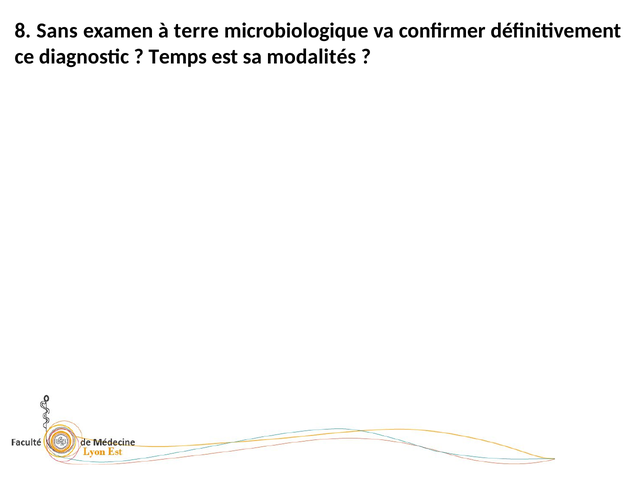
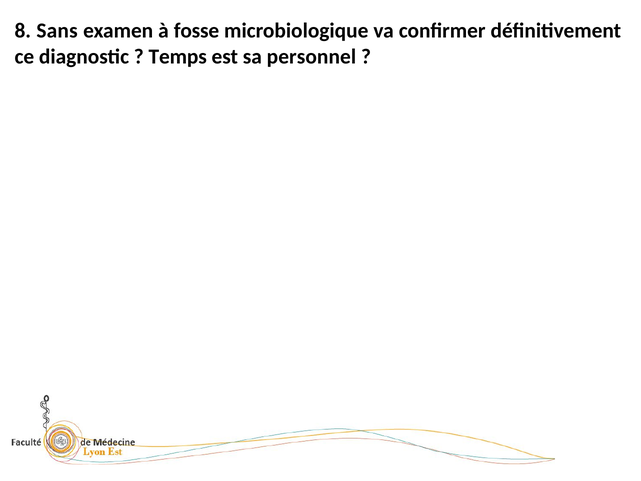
terre: terre -> fosse
modalités: modalités -> personnel
